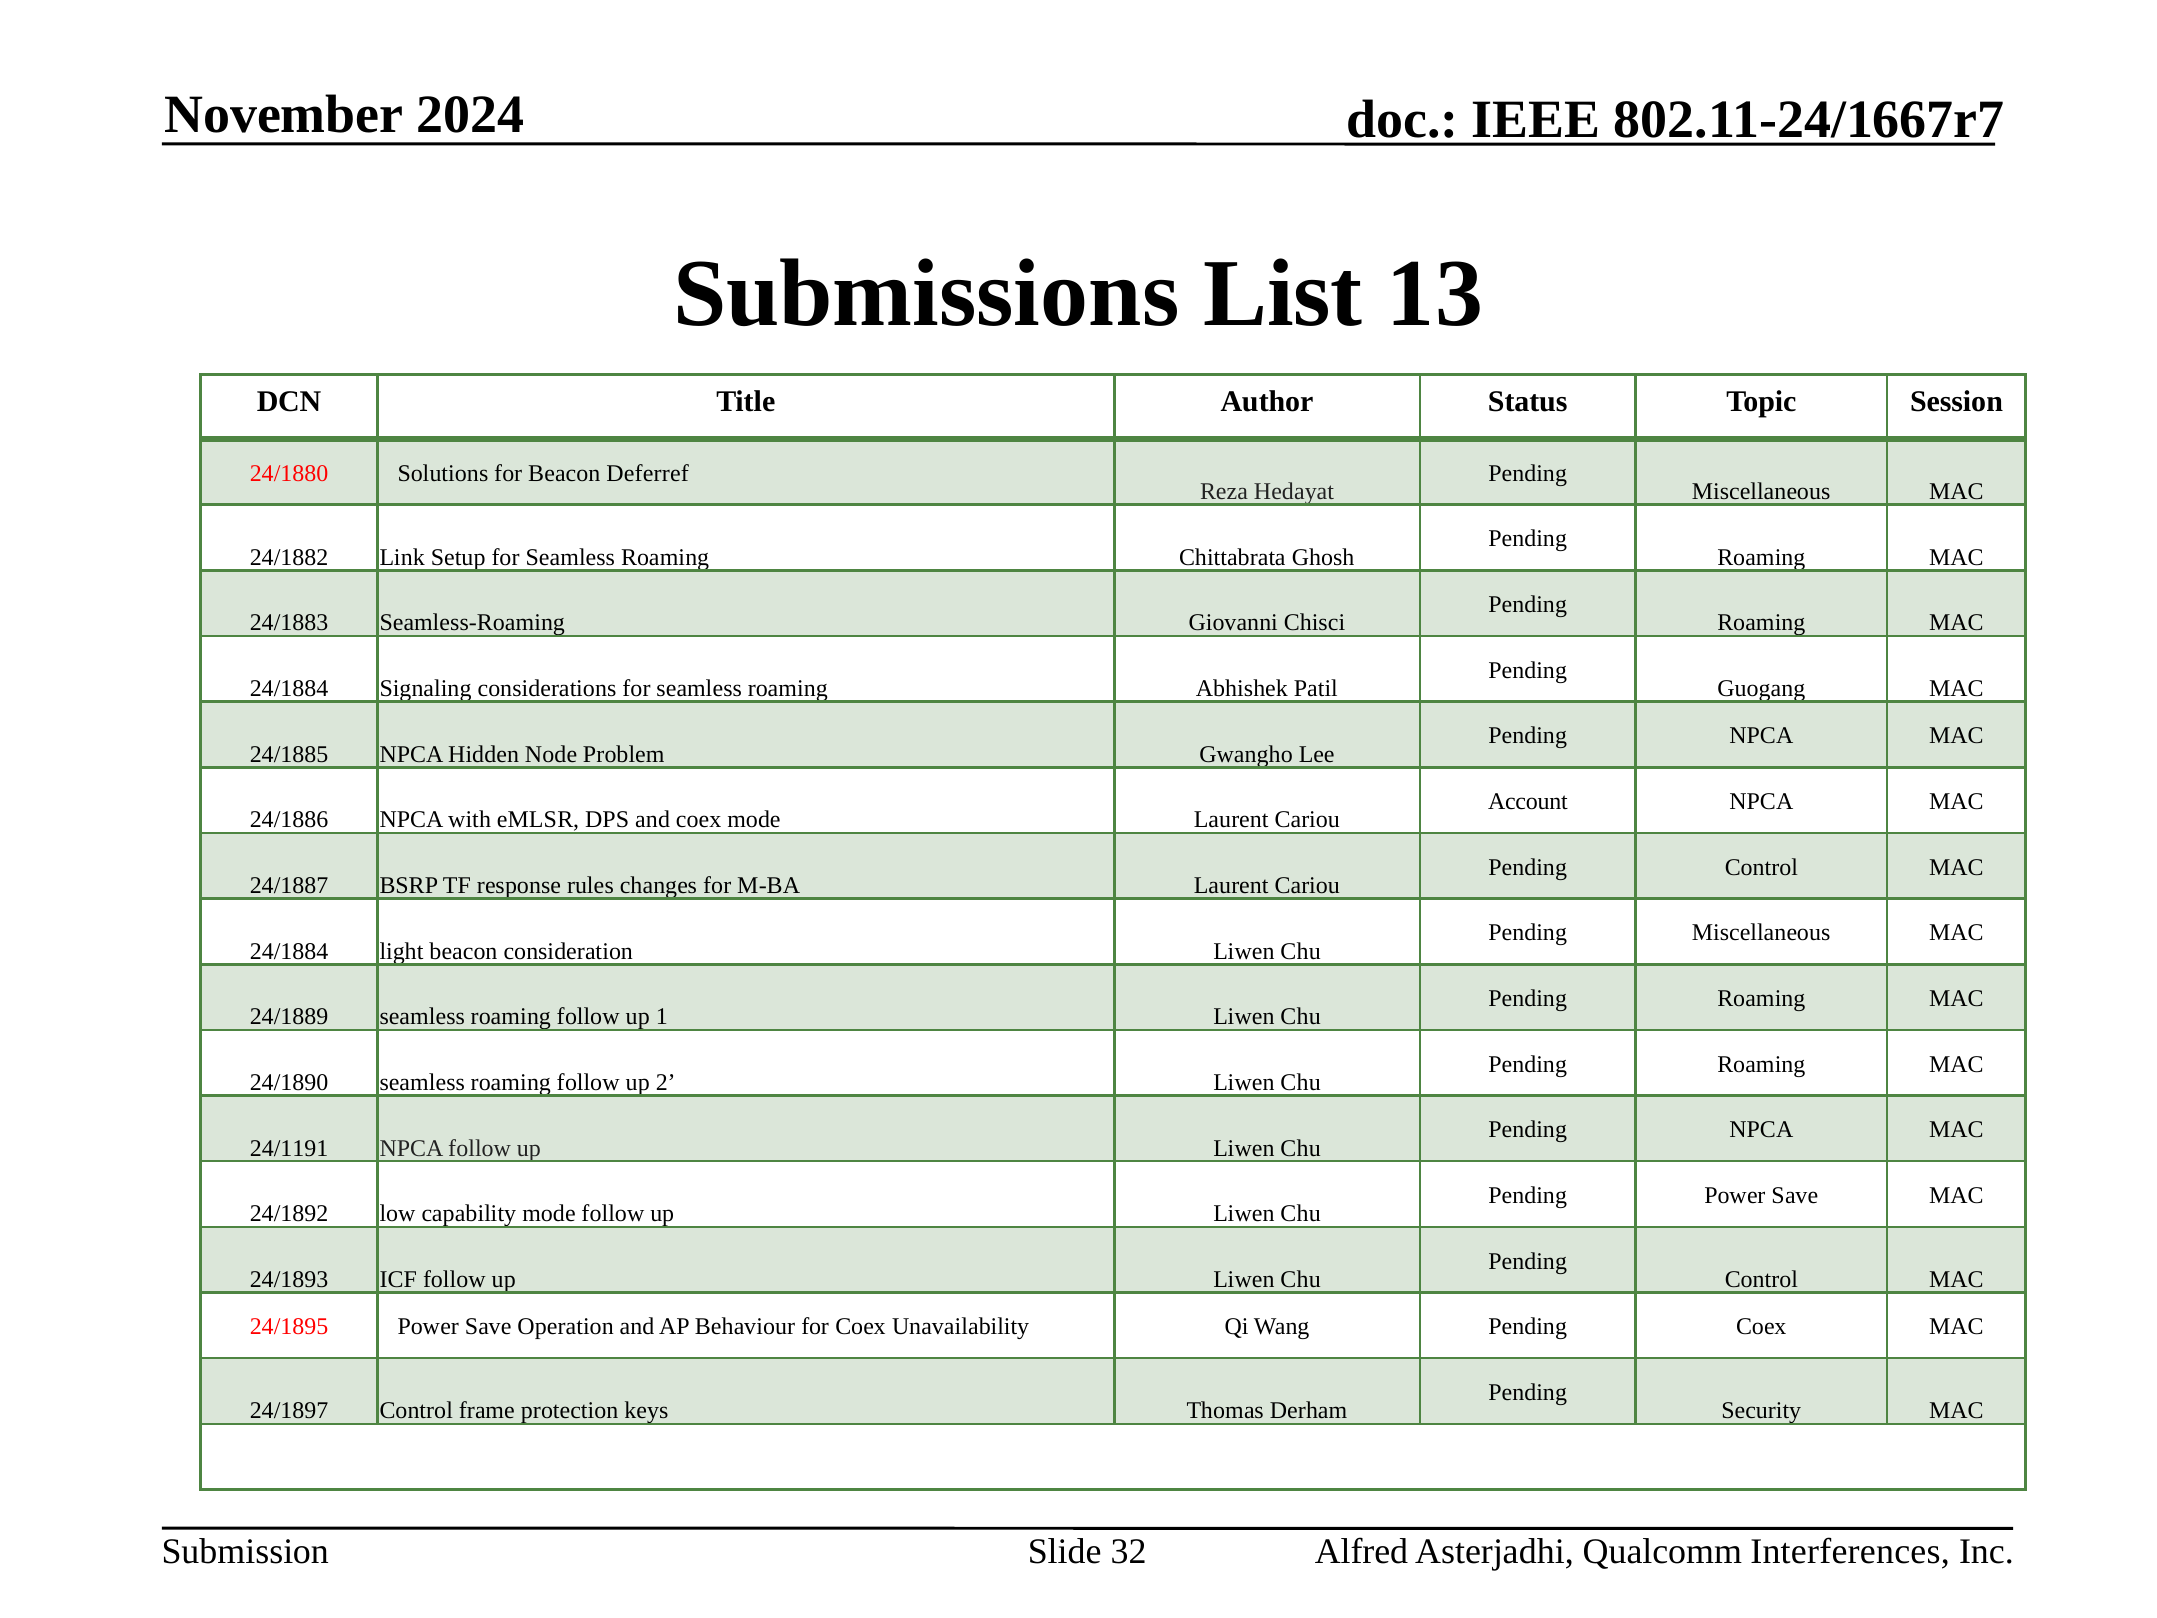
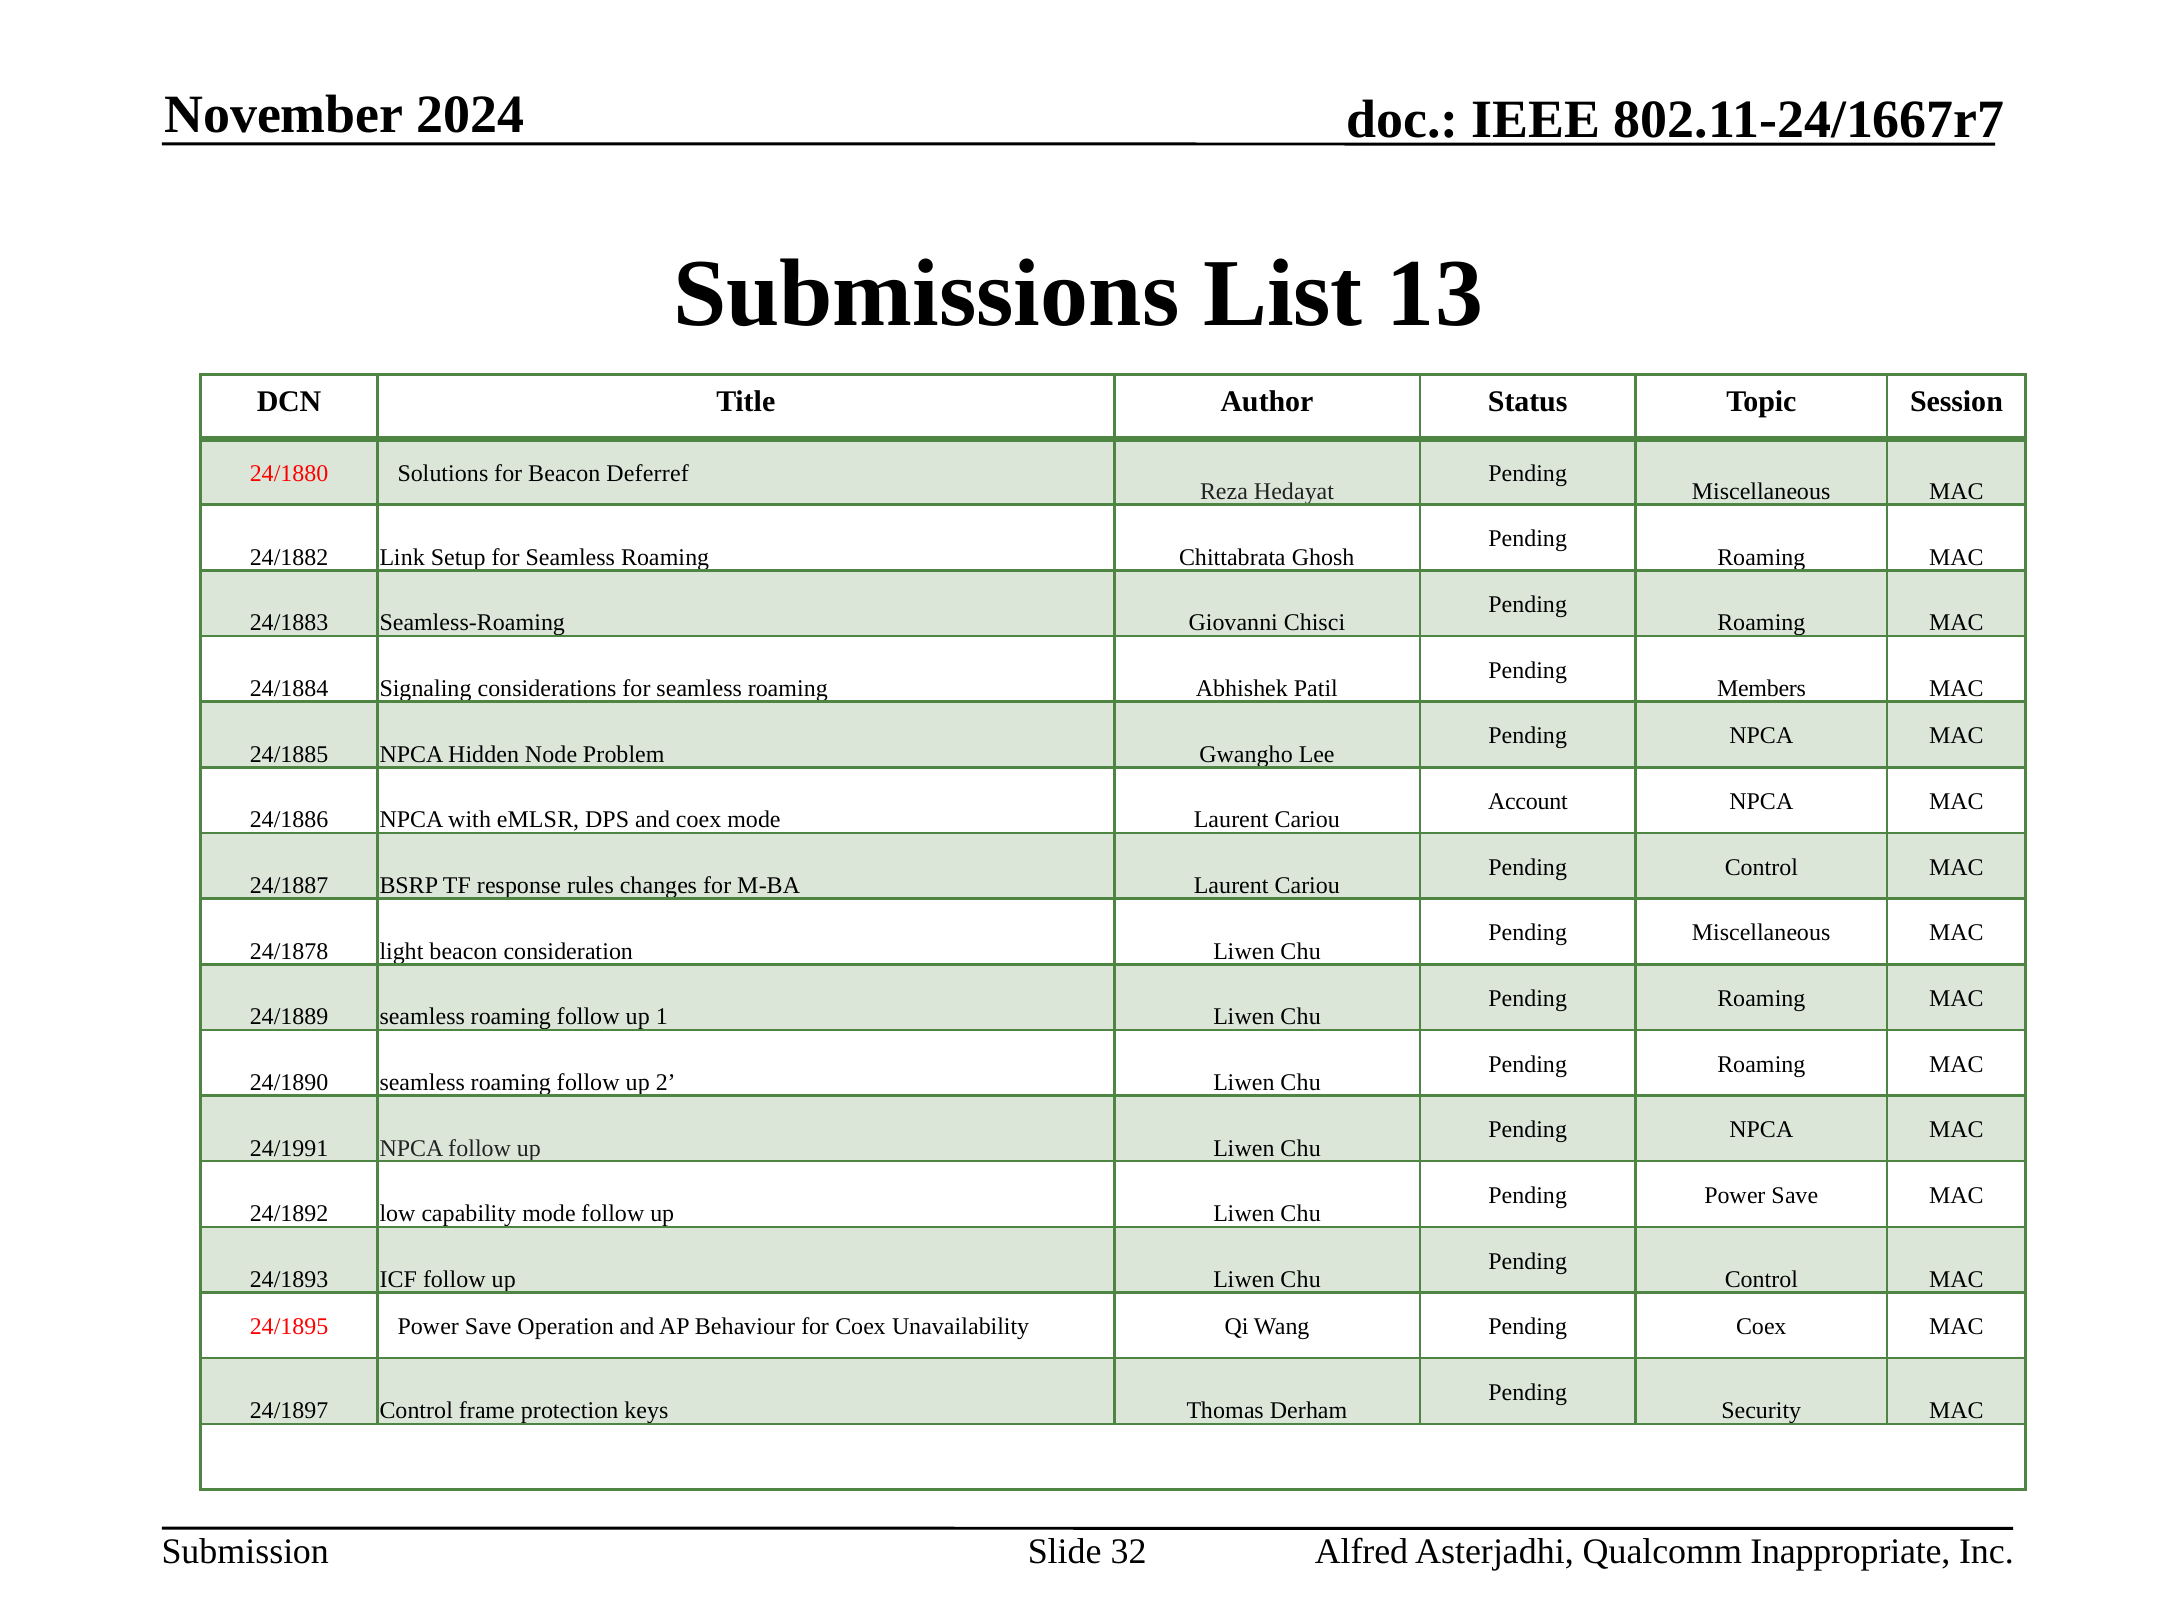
Guogang: Guogang -> Members
24/1884 at (289, 951): 24/1884 -> 24/1878
24/1191: 24/1191 -> 24/1991
Interferences: Interferences -> Inappropriate
